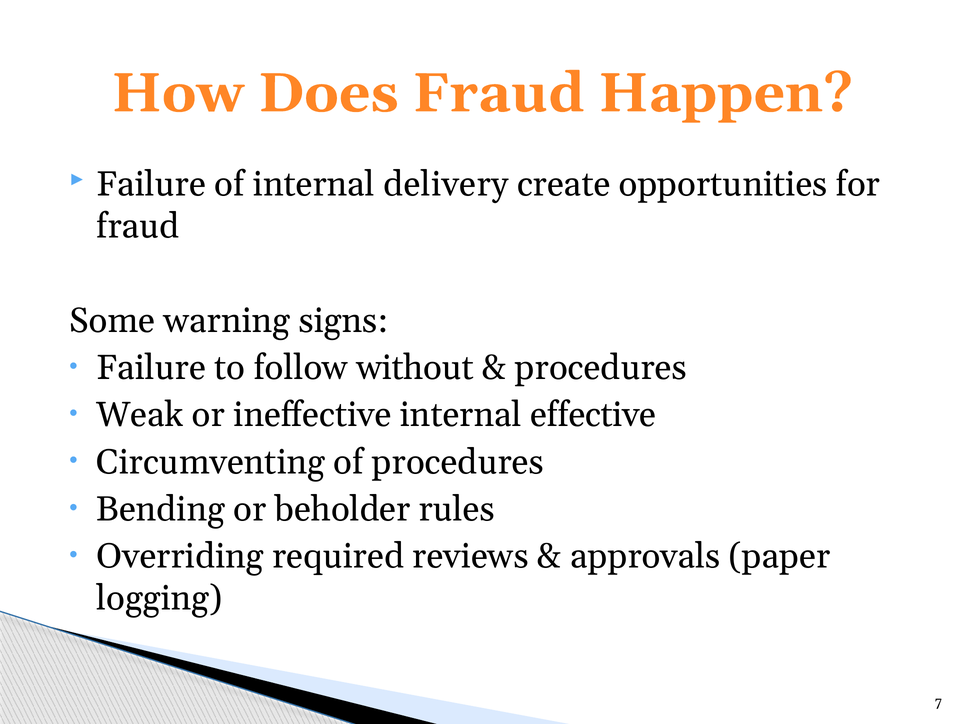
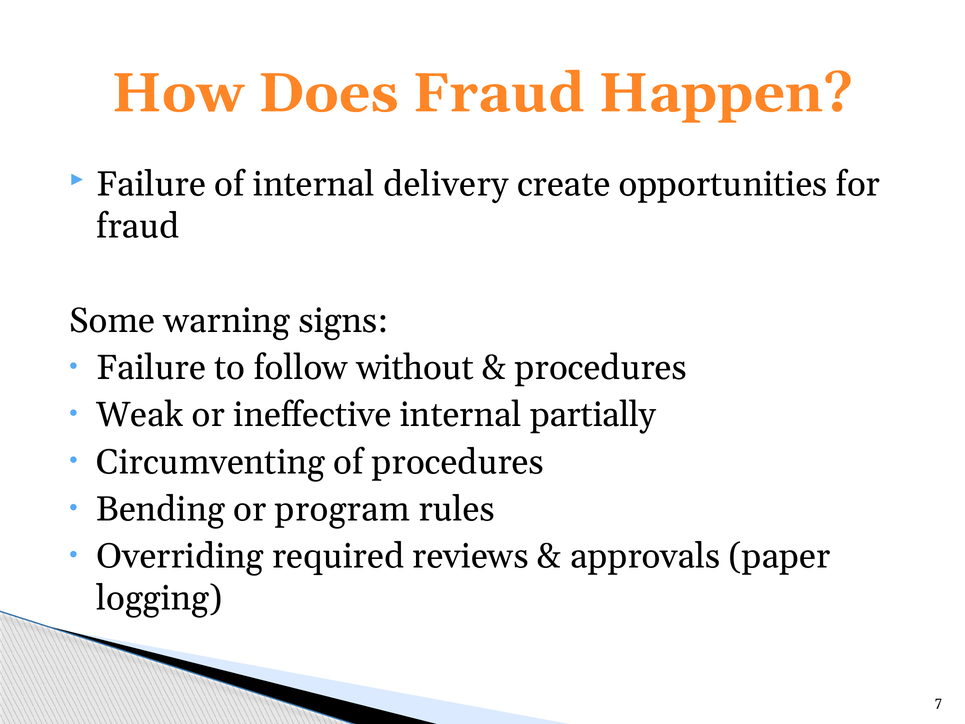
effective: effective -> partially
beholder: beholder -> program
